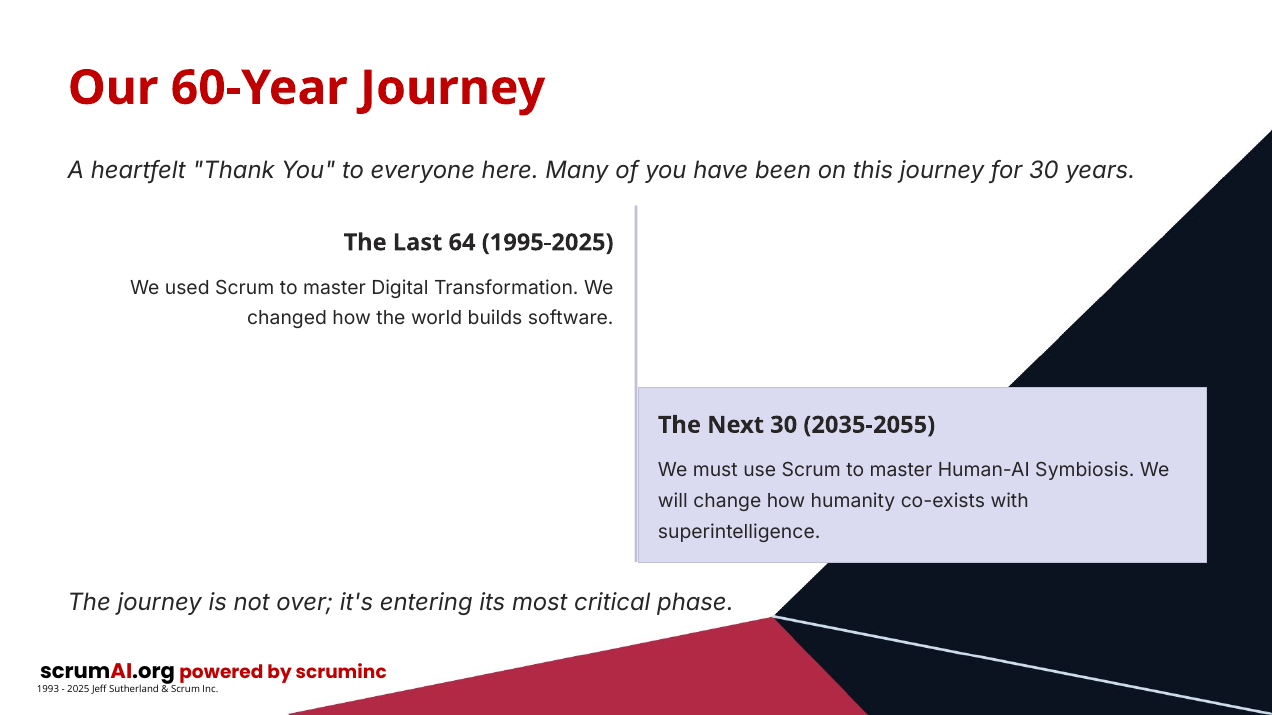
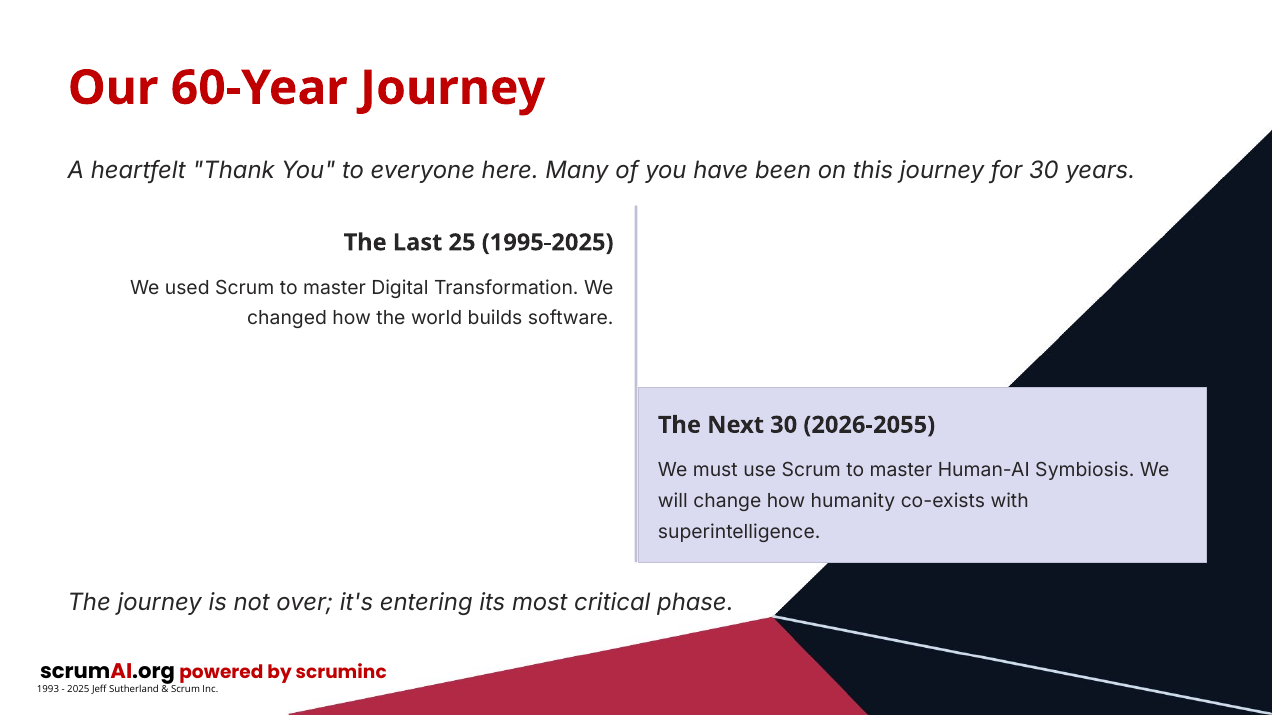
64: 64 -> 25
2035-2055: 2035-2055 -> 2026-2055
